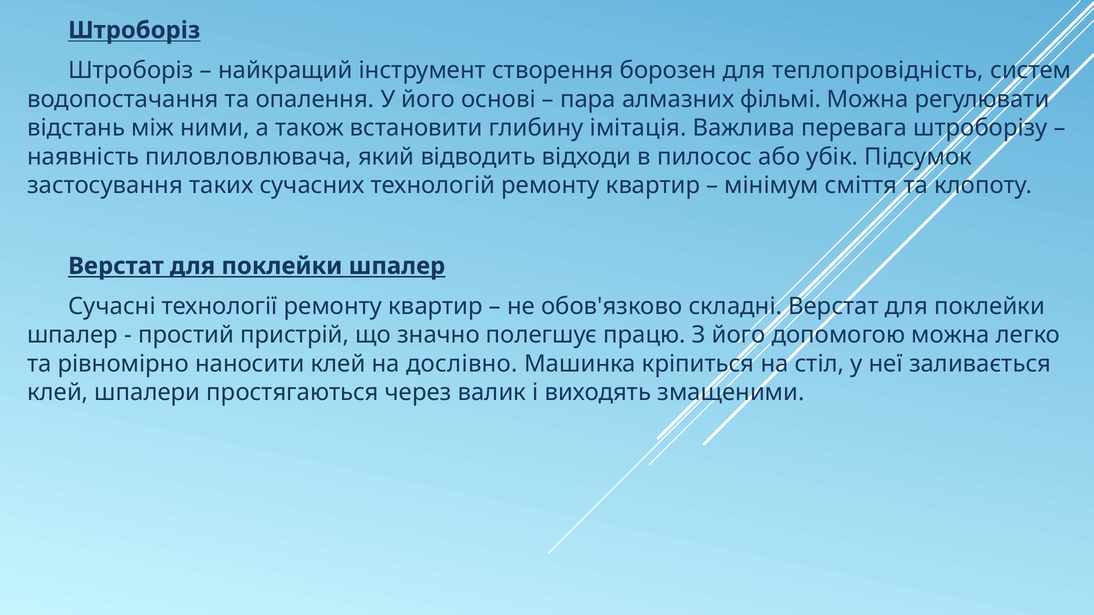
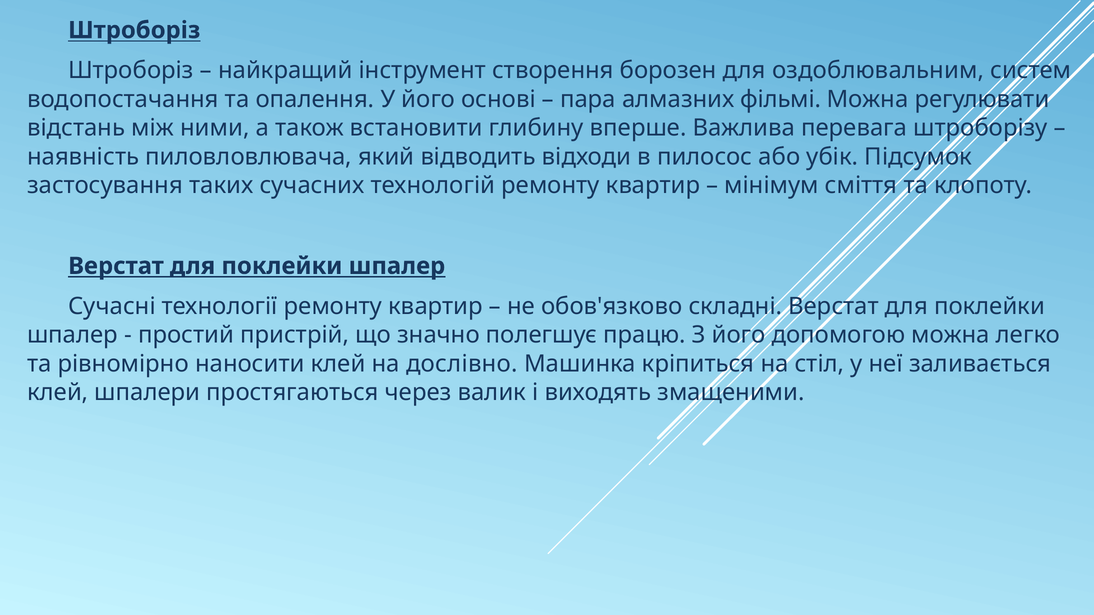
теплопровідність: теплопровідність -> оздоблювальним
імітація: імітація -> вперше
